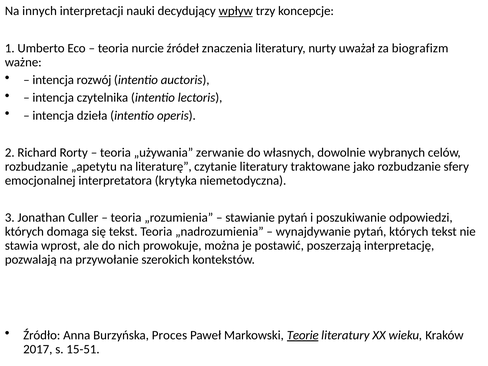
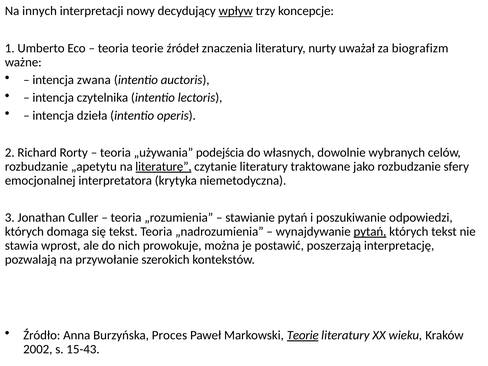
nauki: nauki -> nowy
teoria nurcie: nurcie -> teorie
rozwój: rozwój -> zwana
zerwanie: zerwanie -> podejścia
literaturę underline: none -> present
pytań at (370, 232) underline: none -> present
2017: 2017 -> 2002
15-51: 15-51 -> 15-43
